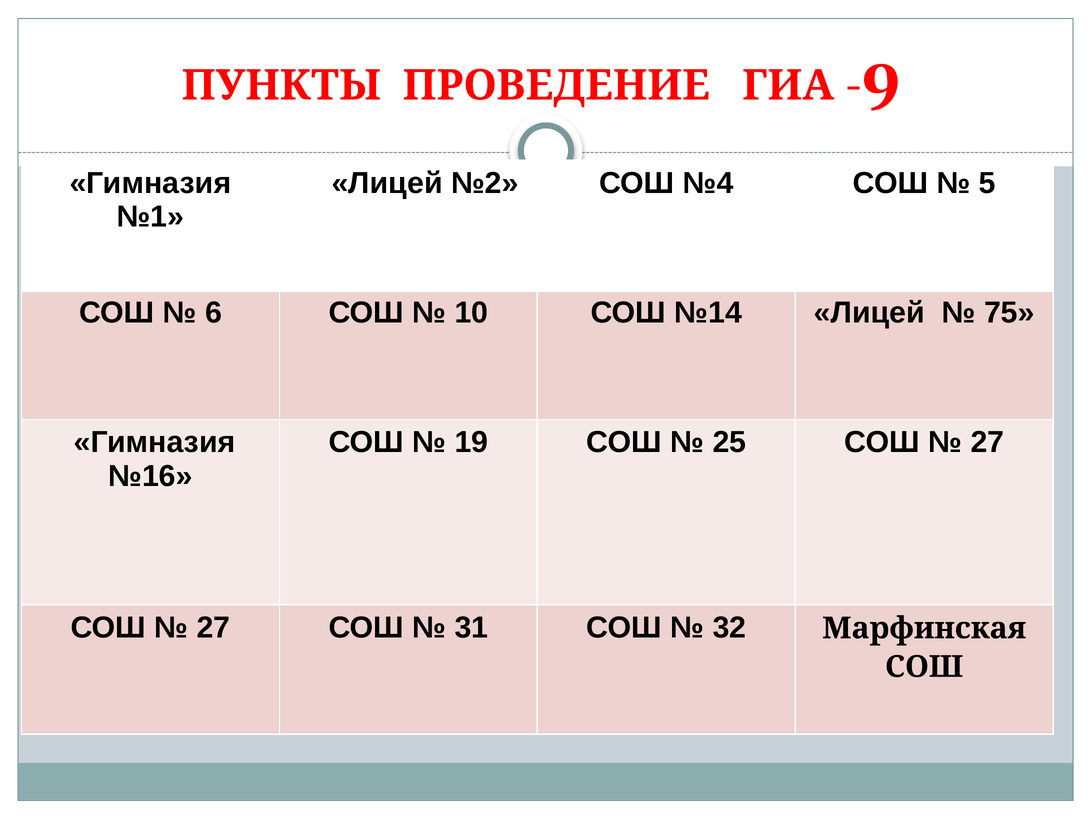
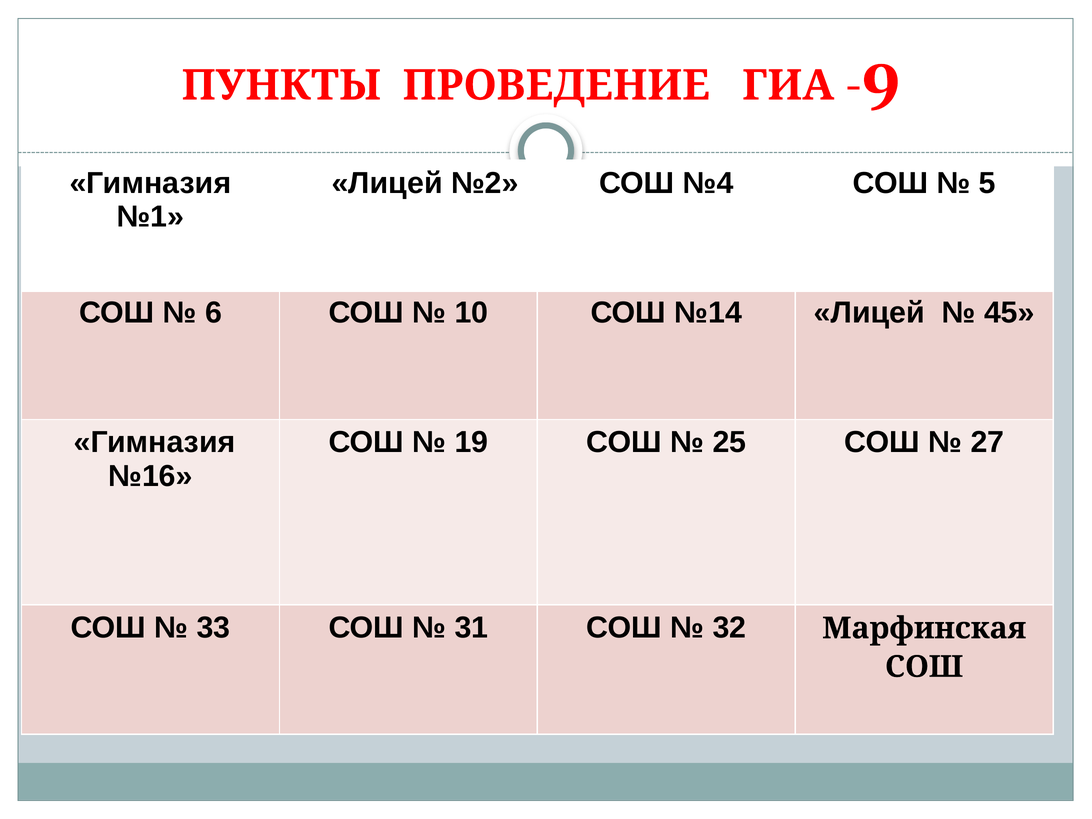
75: 75 -> 45
27 at (214, 628): 27 -> 33
